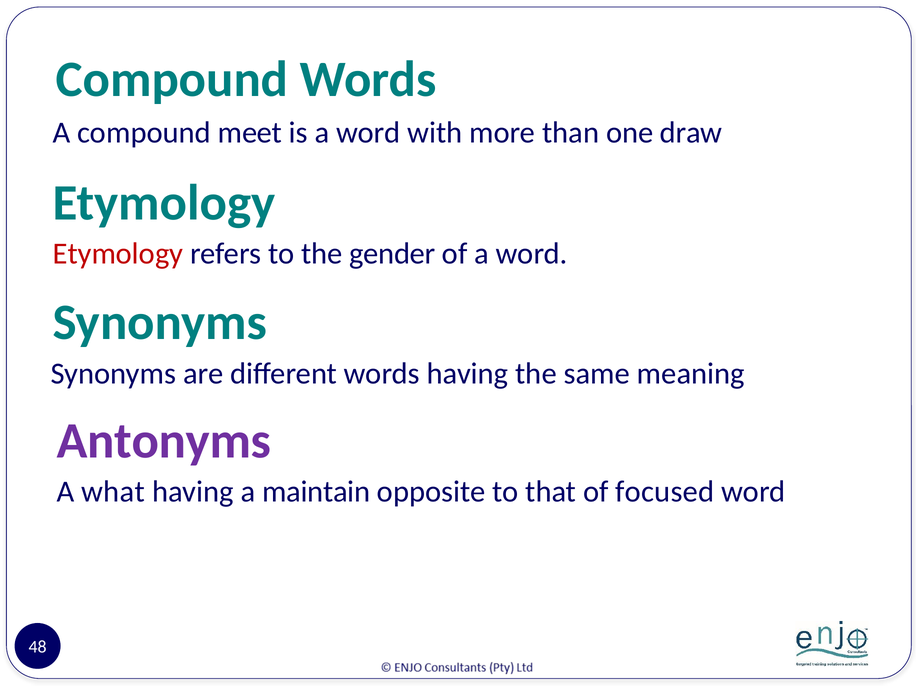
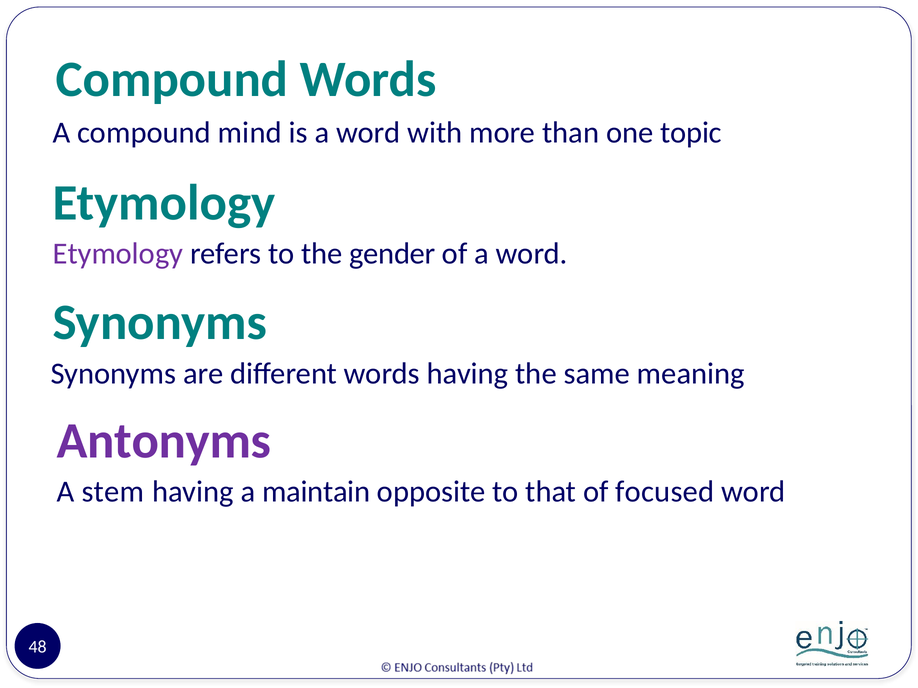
meet: meet -> mind
draw: draw -> topic
Etymology at (118, 254) colour: red -> purple
what: what -> stem
